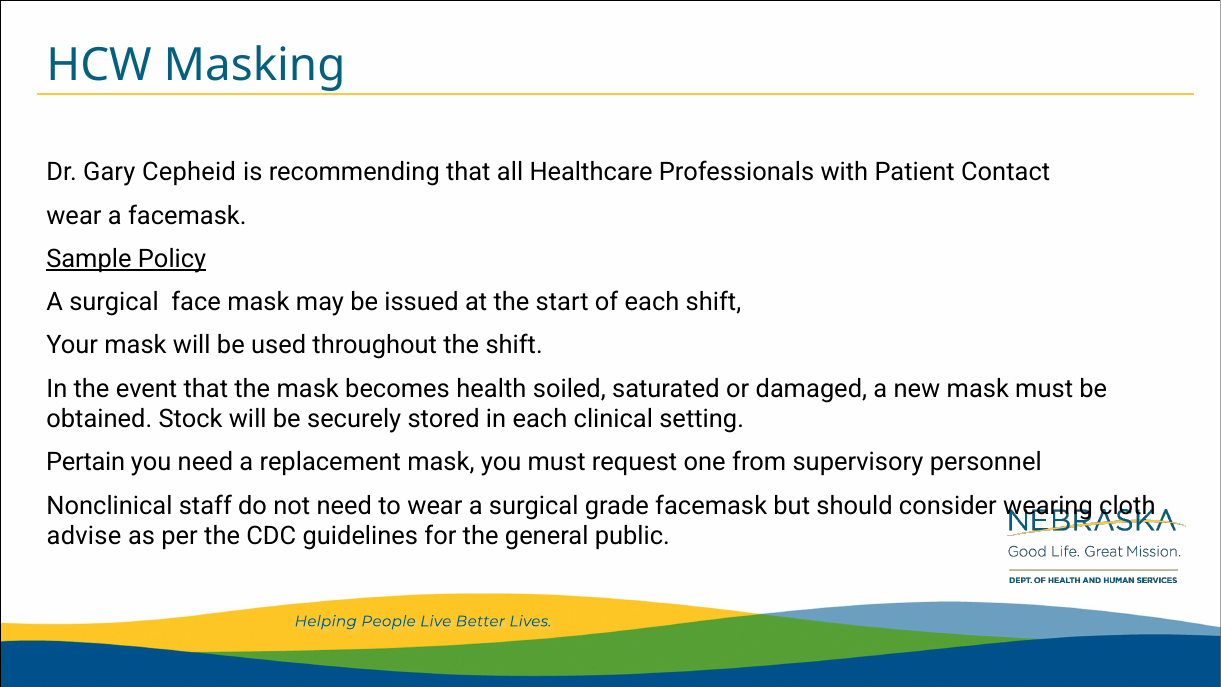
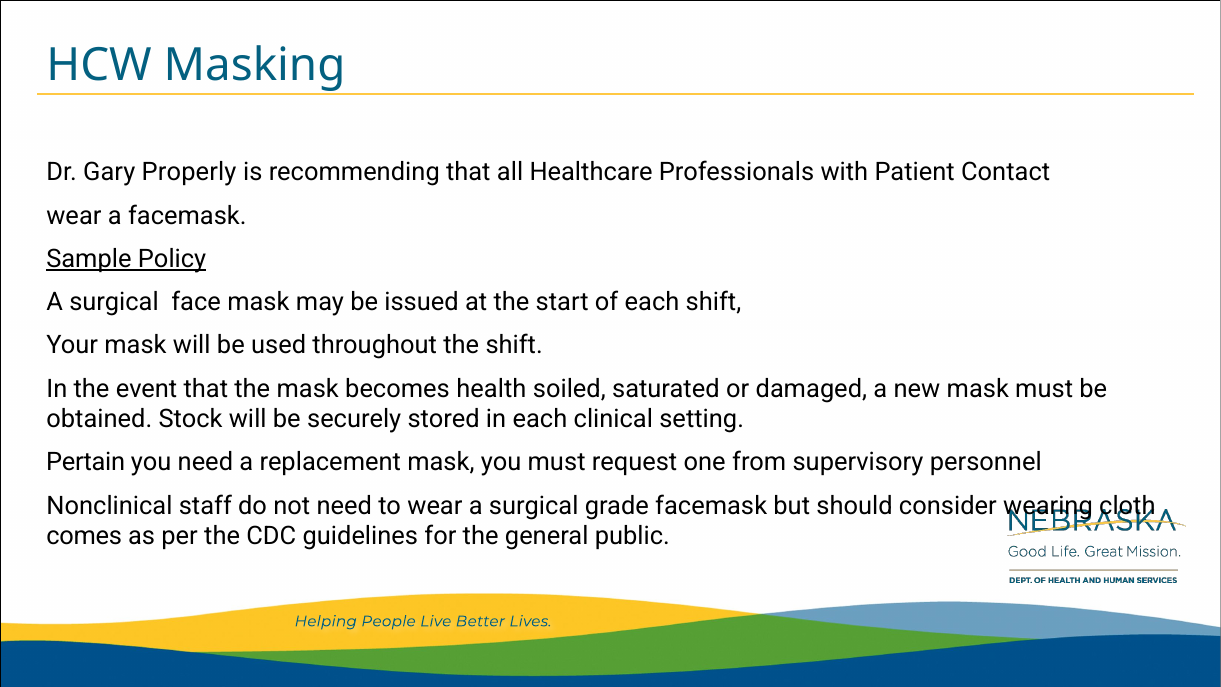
Cepheid: Cepheid -> Properly
advise: advise -> comes
